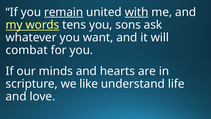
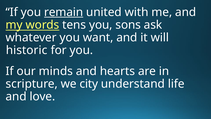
with underline: present -> none
combat: combat -> historic
like: like -> city
